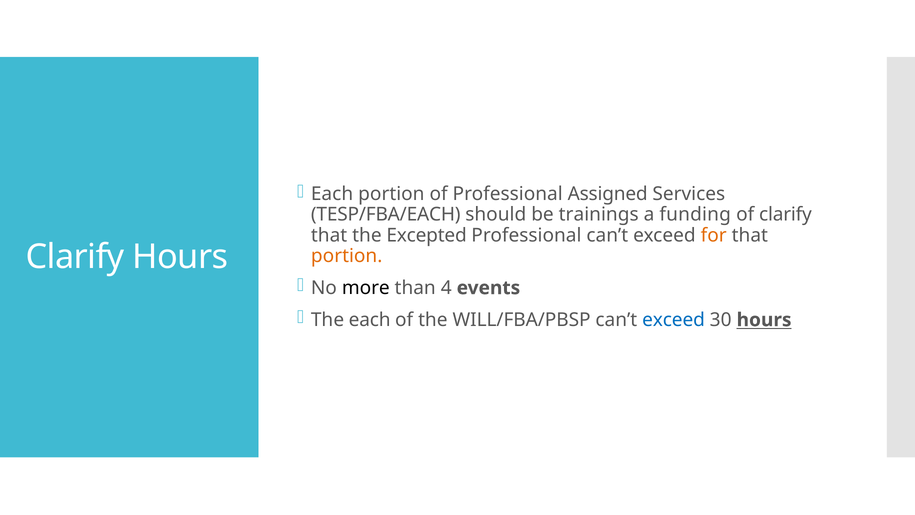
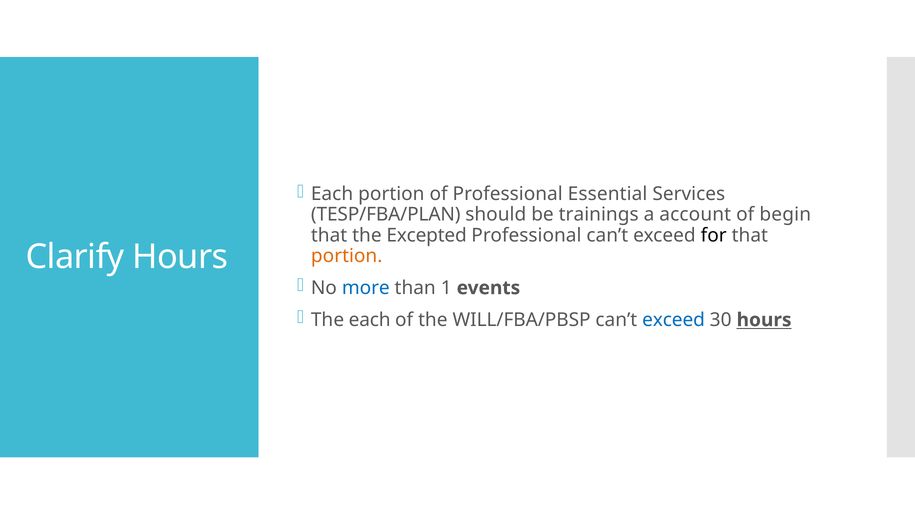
Assigned: Assigned -> Essential
TESP/FBA/EACH: TESP/FBA/EACH -> TESP/FBA/PLAN
funding: funding -> account
of clarify: clarify -> begin
for colour: orange -> black
more colour: black -> blue
4: 4 -> 1
